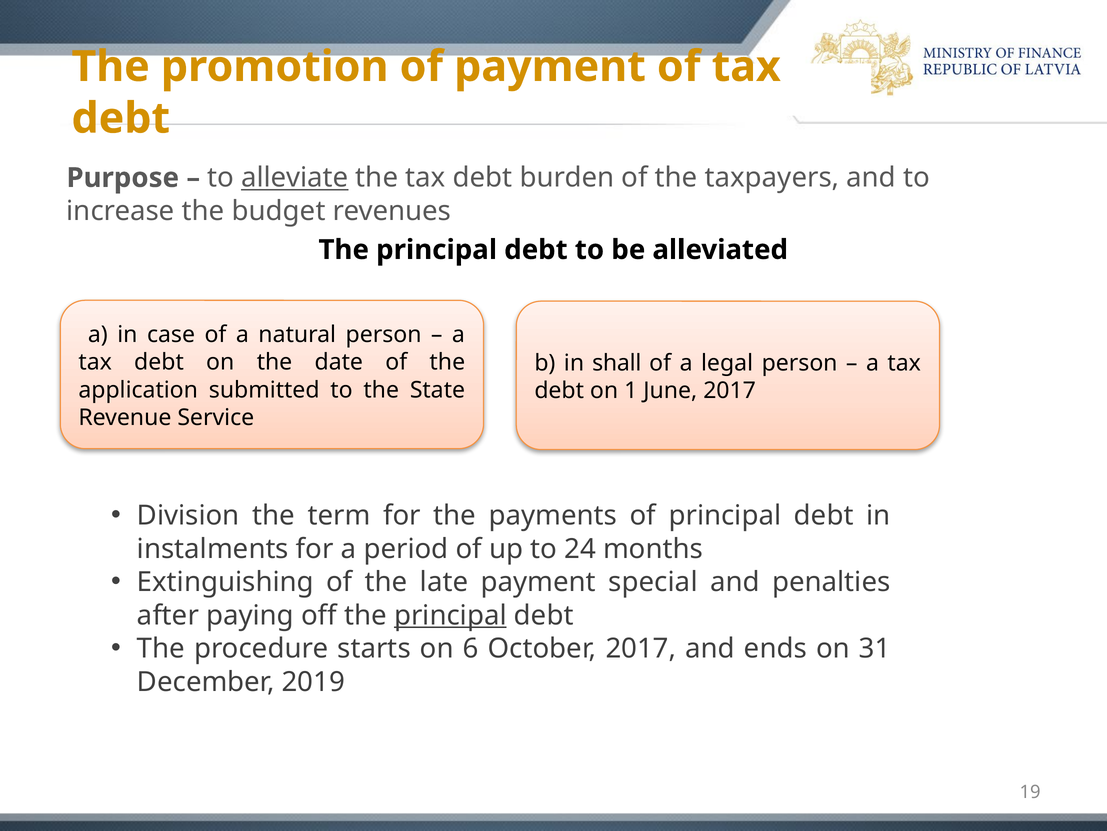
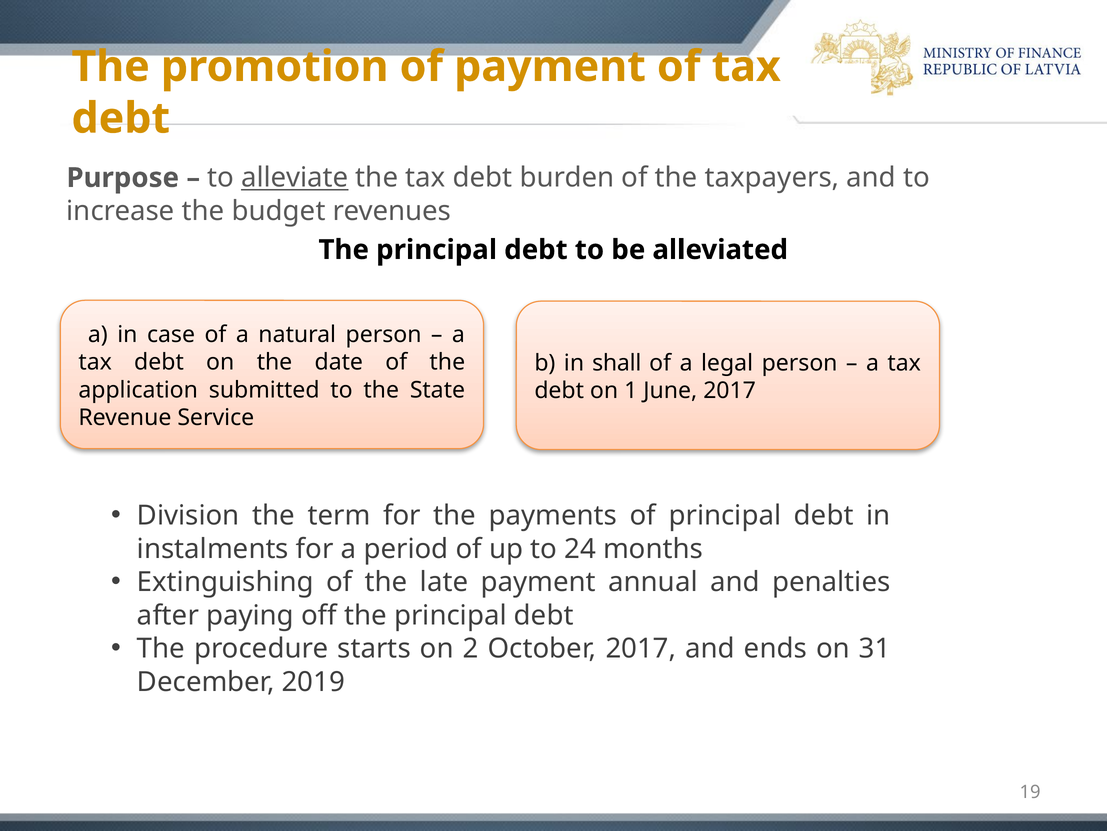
special: special -> annual
principal at (450, 615) underline: present -> none
6: 6 -> 2
